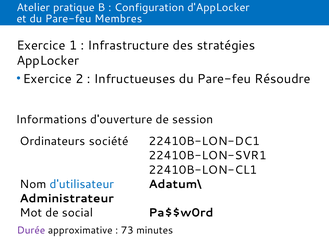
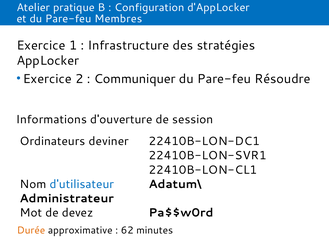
Infructueuses: Infructueuses -> Communiquer
société: société -> deviner
social: social -> devez
Durée colour: purple -> orange
73: 73 -> 62
